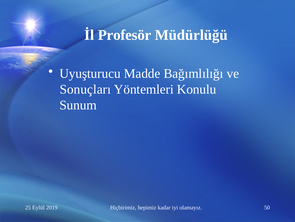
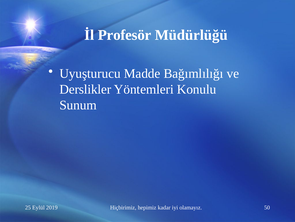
Sonuçları: Sonuçları -> Derslikler
